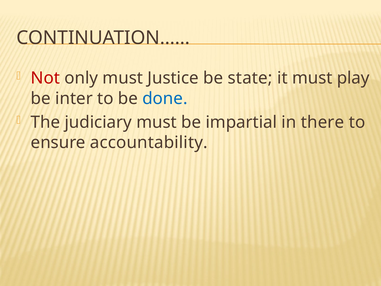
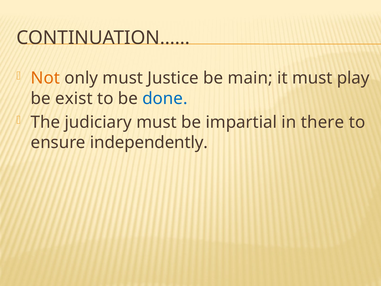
Not colour: red -> orange
state: state -> main
inter: inter -> exist
accountability: accountability -> independently
